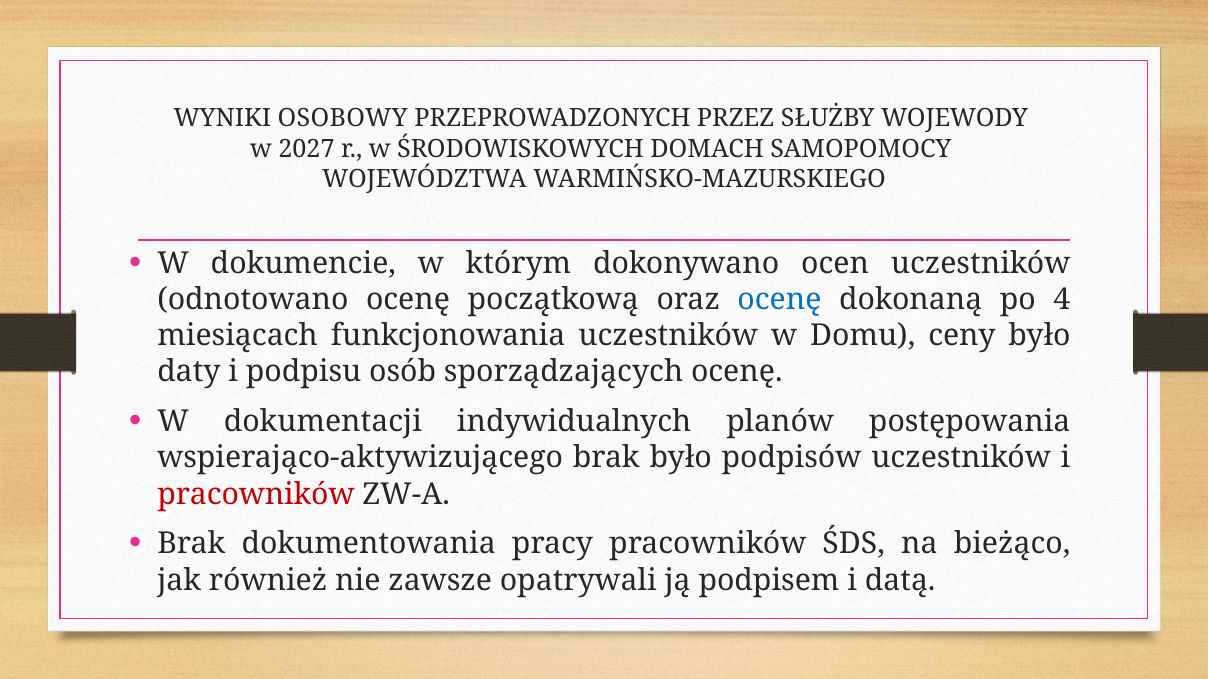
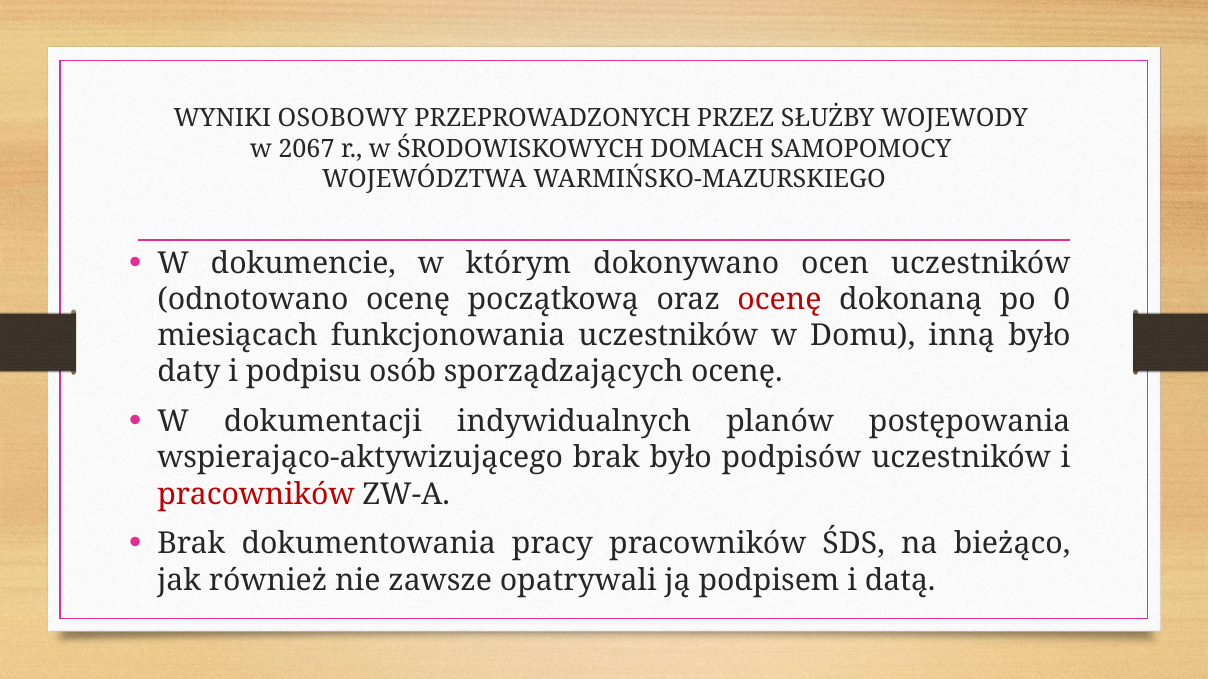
2027: 2027 -> 2067
ocenę at (779, 300) colour: blue -> red
4: 4 -> 0
ceny: ceny -> inną
